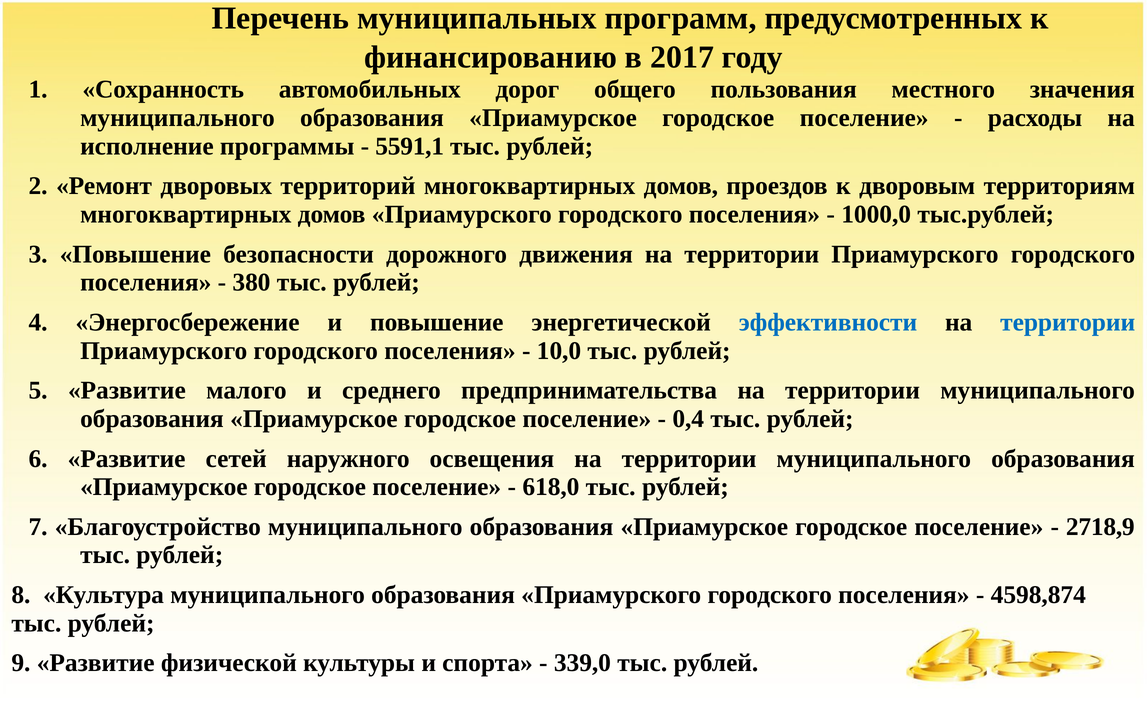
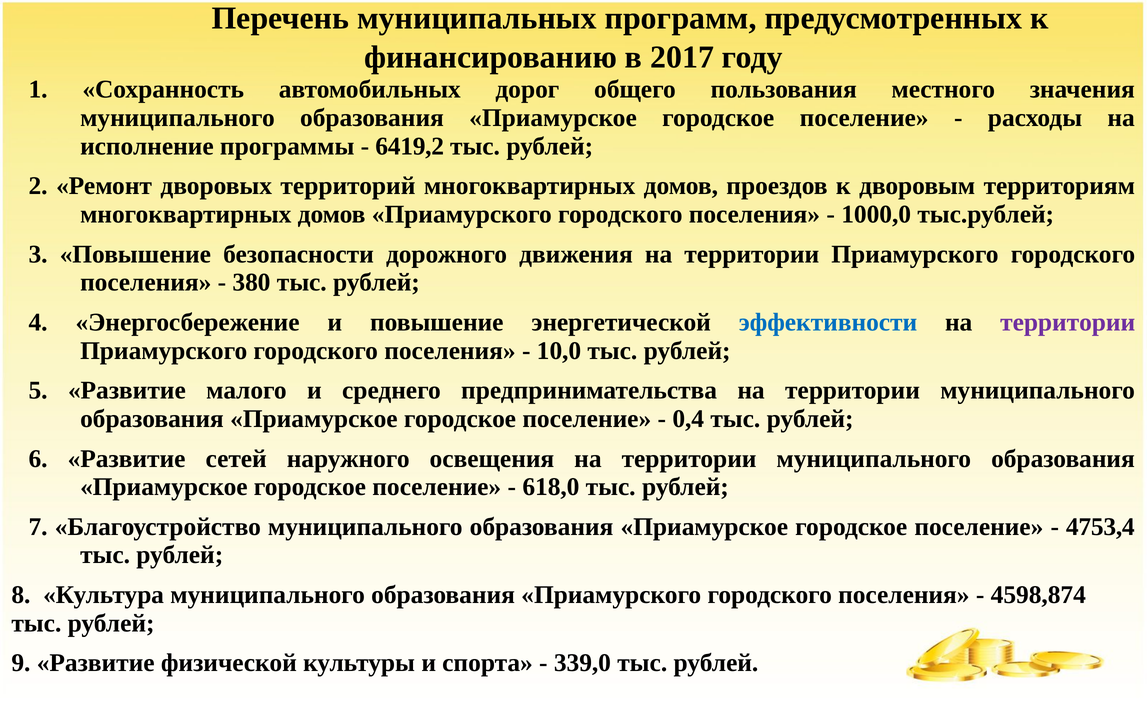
5591,1: 5591,1 -> 6419,2
территории at (1068, 322) colour: blue -> purple
2718,9: 2718,9 -> 4753,4
